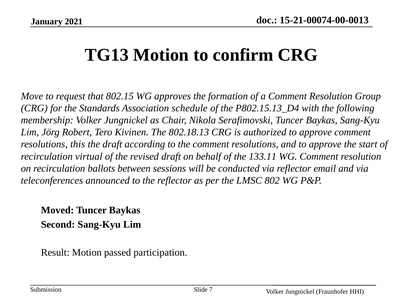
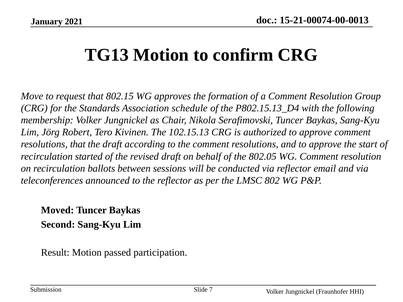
802.18.13: 802.18.13 -> 102.15.13
resolutions this: this -> that
virtual: virtual -> started
133.11: 133.11 -> 802.05
